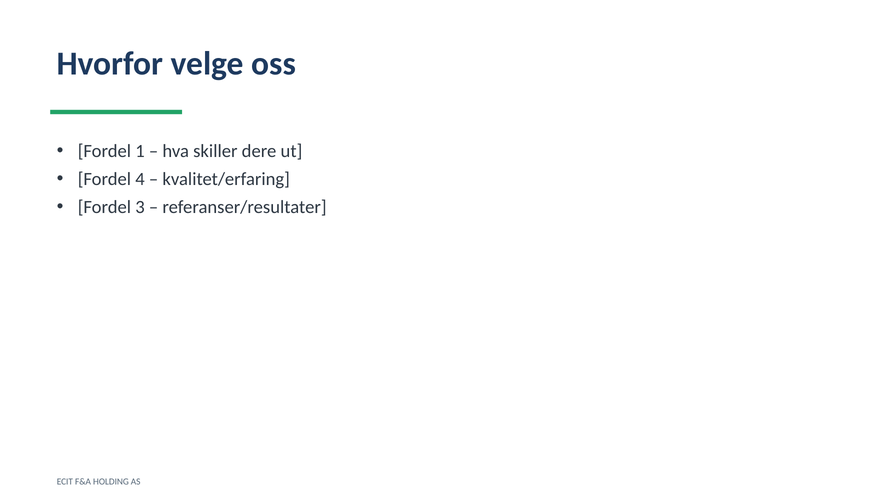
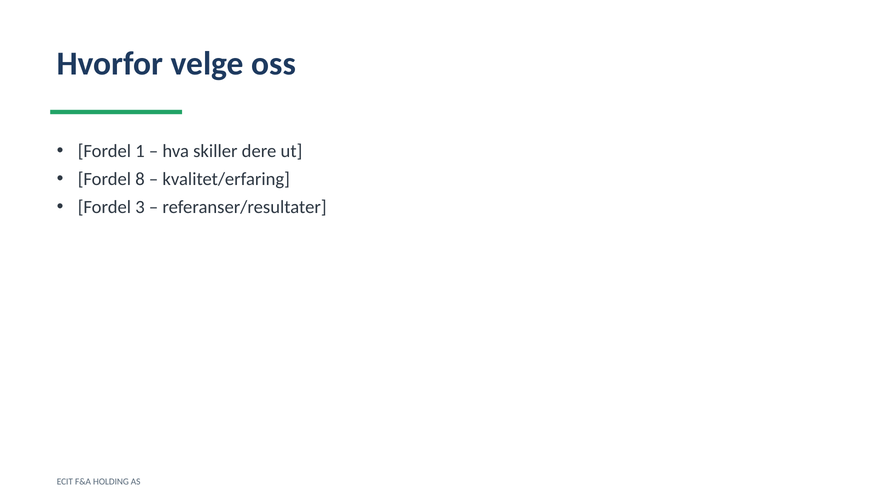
4: 4 -> 8
